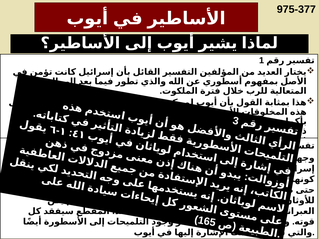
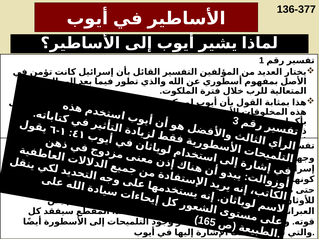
975-377: 975-377 -> 136-377
